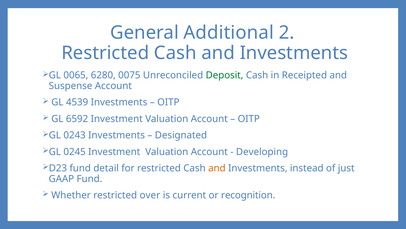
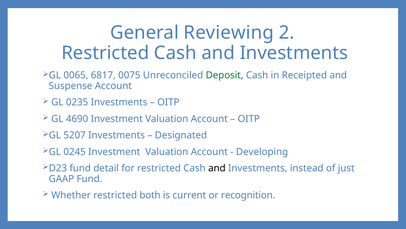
Additional: Additional -> Reviewing
6280: 6280 -> 6817
4539: 4539 -> 0235
6592: 6592 -> 4690
0243: 0243 -> 5207
and at (217, 168) colour: orange -> black
over: over -> both
